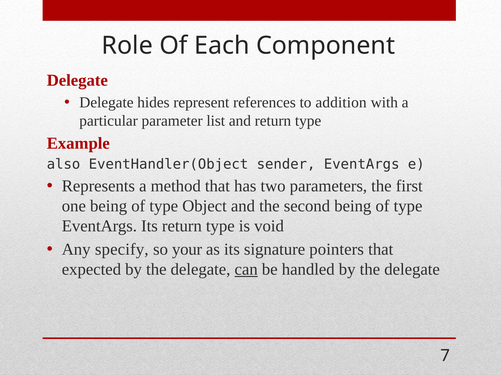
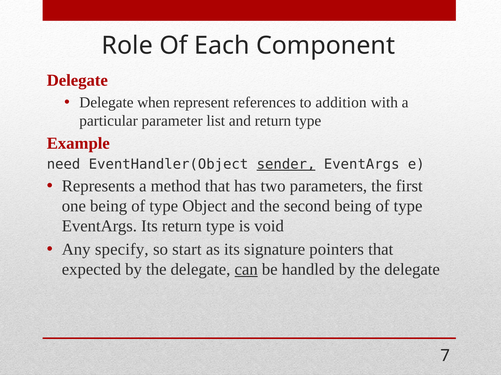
hides: hides -> when
also: also -> need
sender underline: none -> present
your: your -> start
